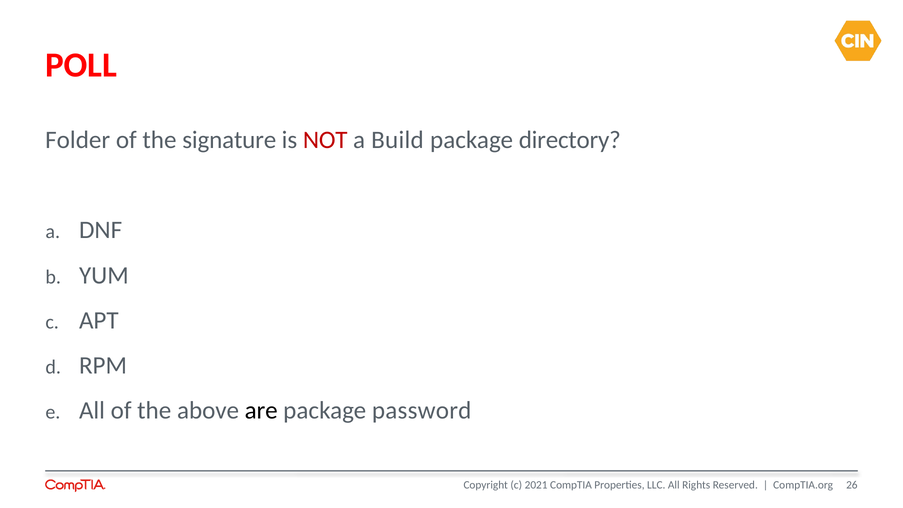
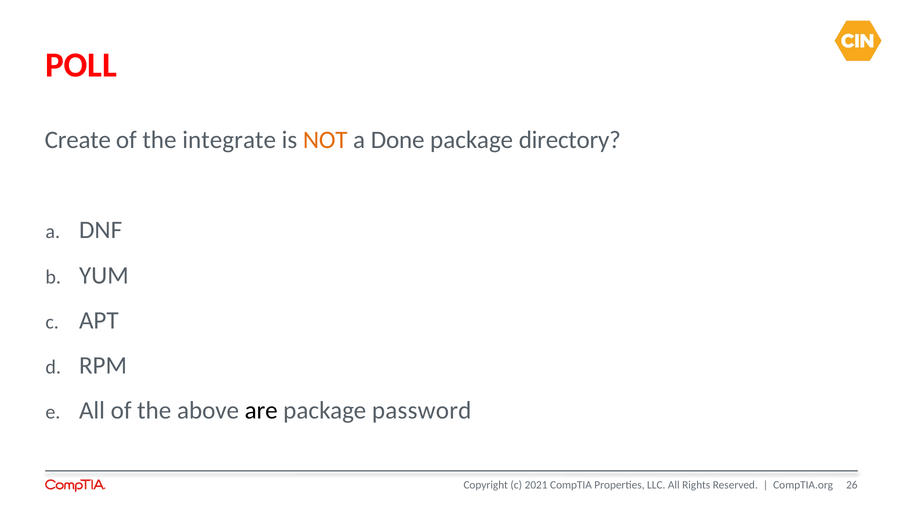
Folder: Folder -> Create
signature: signature -> integrate
NOT colour: red -> orange
Build: Build -> Done
